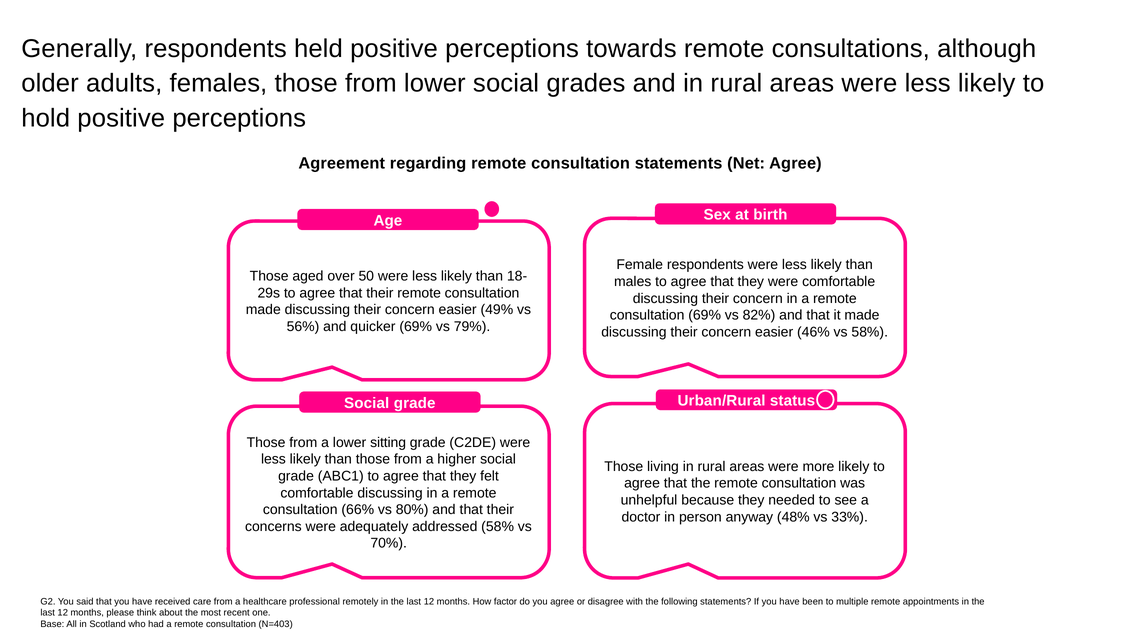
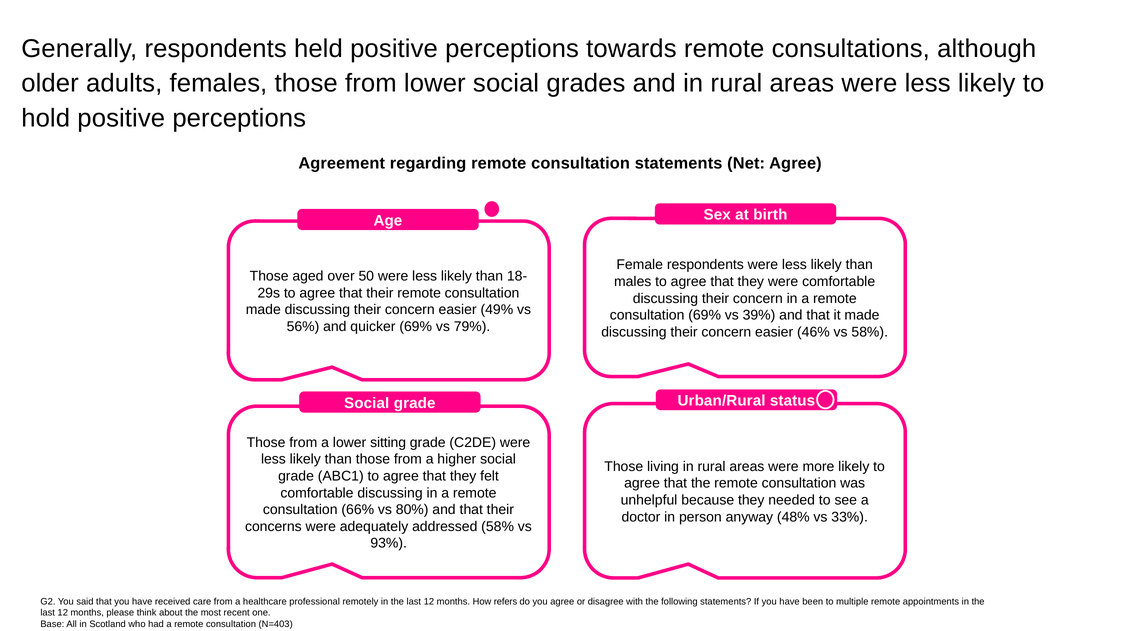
82%: 82% -> 39%
70%: 70% -> 93%
factor: factor -> refers
